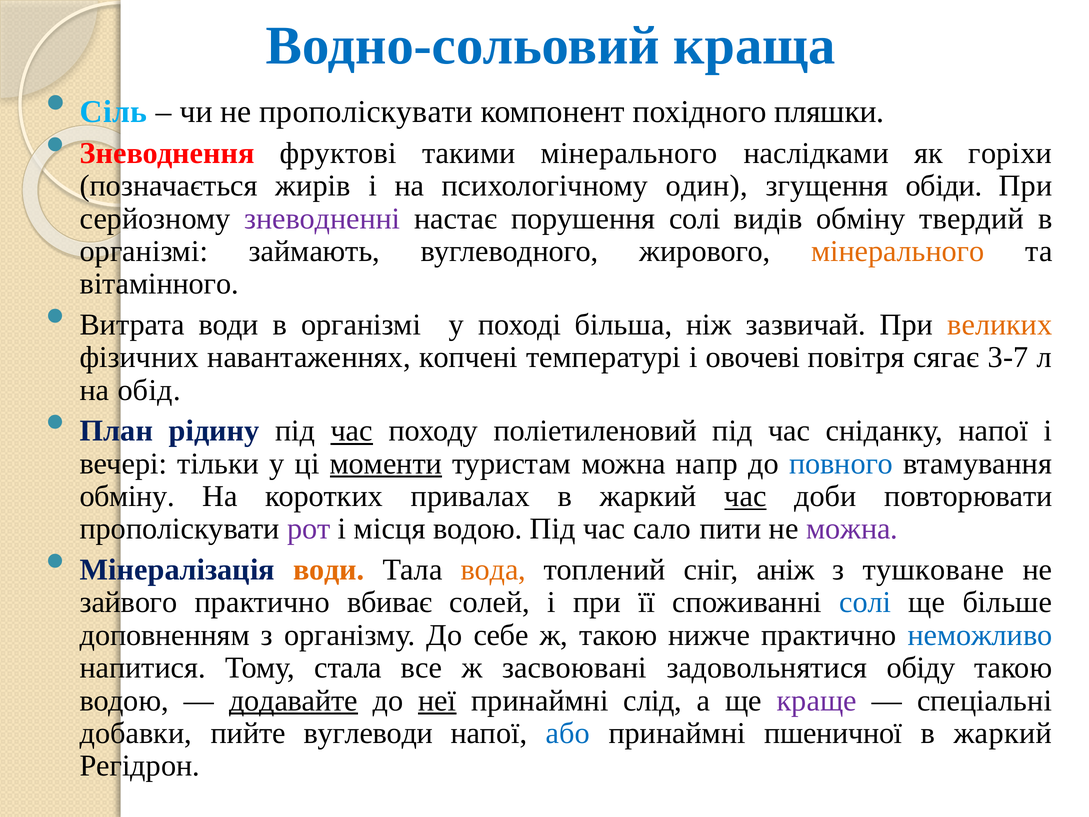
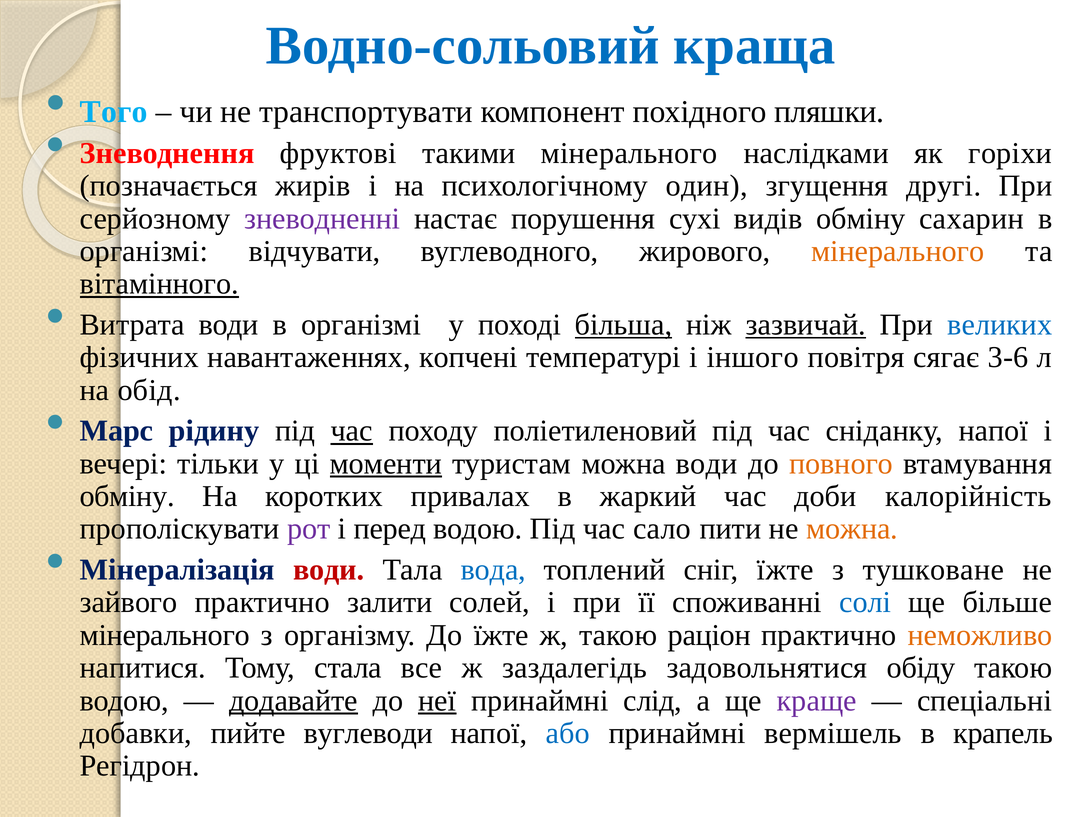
Сіль: Сіль -> Того
не прополіскувати: прополіскувати -> транспортувати
обіди: обіди -> другі
порушення солі: солі -> сухі
твердий: твердий -> сахарин
займають: займають -> відчувати
вітамінного underline: none -> present
більша underline: none -> present
зазвичай underline: none -> present
великих colour: orange -> blue
овочеві: овочеві -> іншого
3-7: 3-7 -> 3-6
План: План -> Марс
можна напр: напр -> води
повного colour: blue -> orange
час at (745, 496) underline: present -> none
повторювати: повторювати -> калорійність
місця: місця -> перед
можна at (852, 529) colour: purple -> orange
води at (329, 570) colour: orange -> red
вода colour: orange -> blue
сніг аніж: аніж -> їжте
вбиває: вбиває -> залити
доповненням at (165, 635): доповненням -> мінерального
До себе: себе -> їжте
нижче: нижче -> раціон
неможливо colour: blue -> orange
засвоювані: засвоювані -> заздалегідь
пшеничної: пшеничної -> вермішель
жаркий at (1003, 733): жаркий -> крапель
